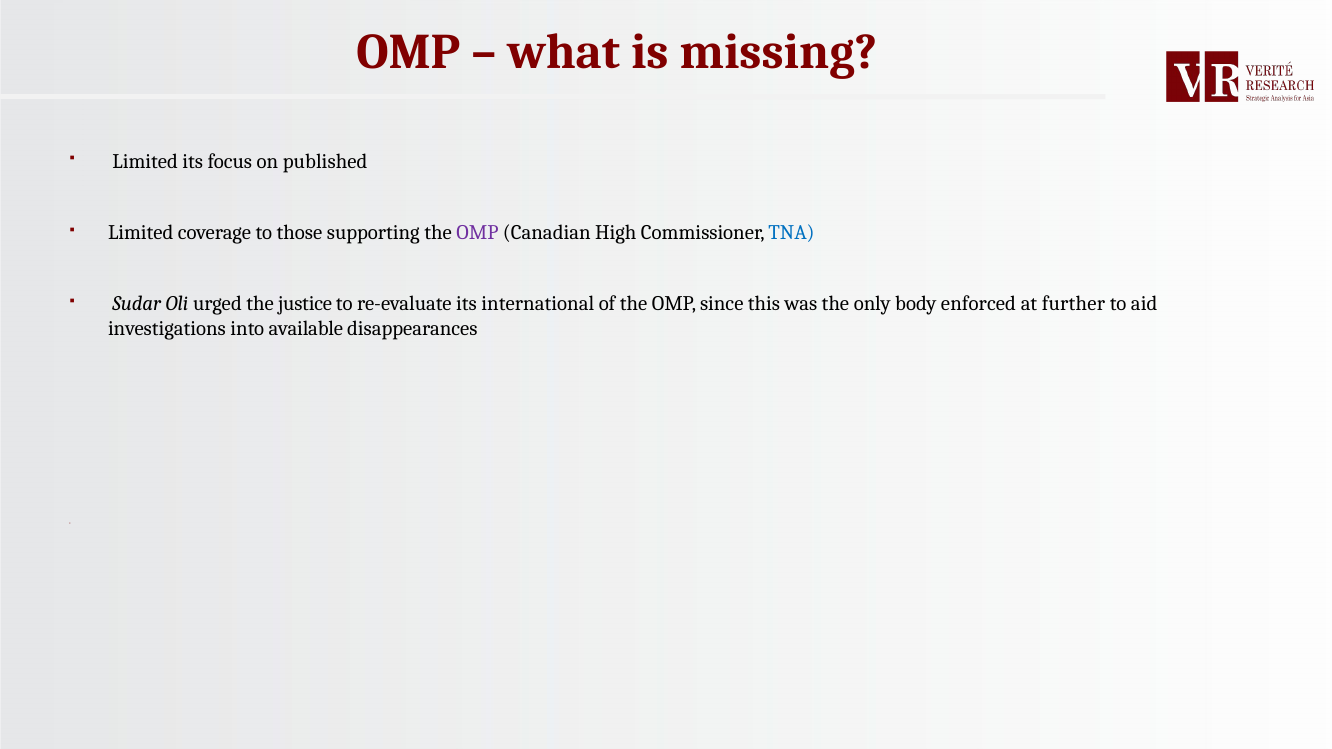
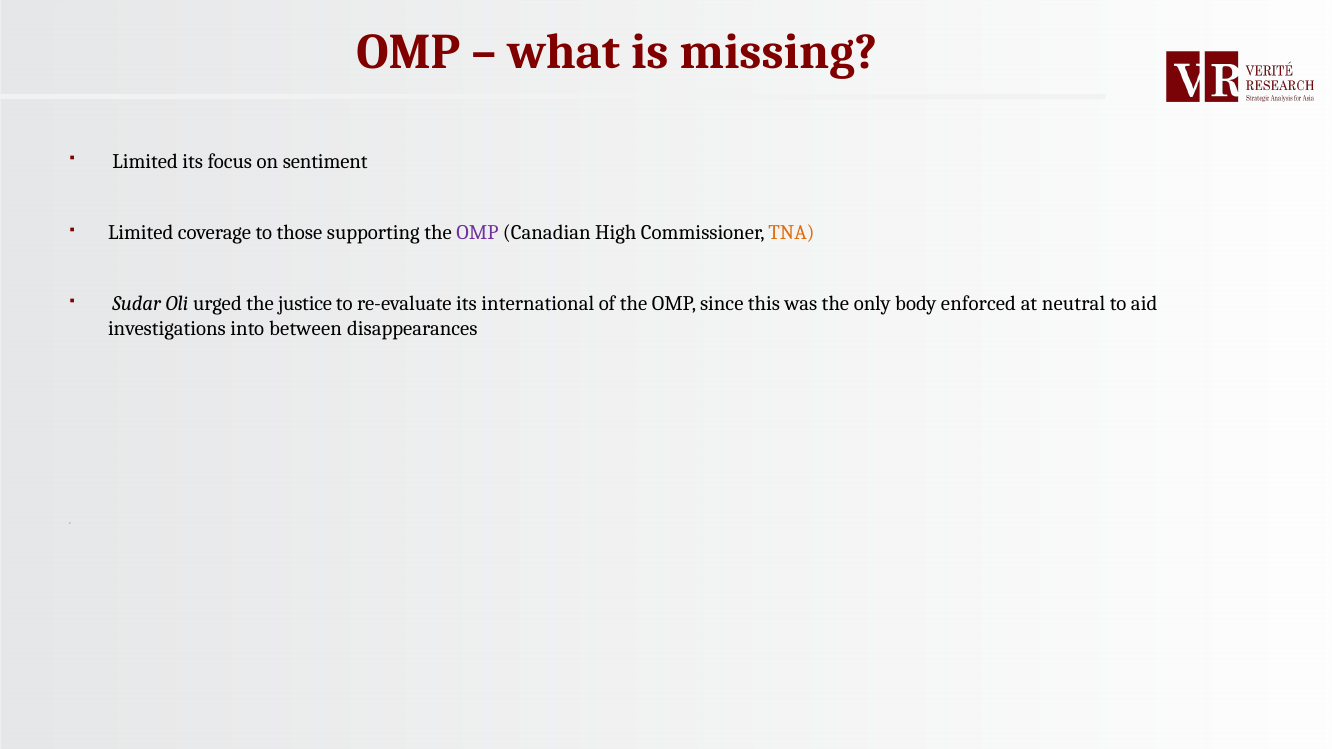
published: published -> sentiment
TNA colour: blue -> orange
further: further -> neutral
available: available -> between
